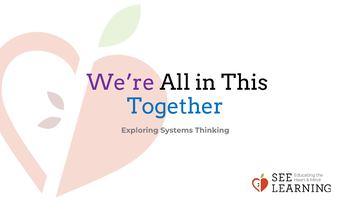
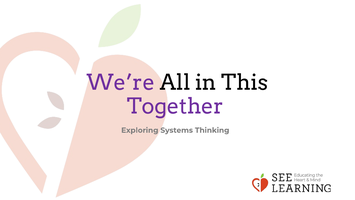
Together colour: blue -> purple
